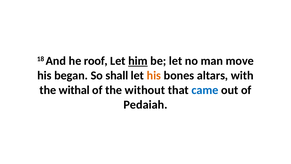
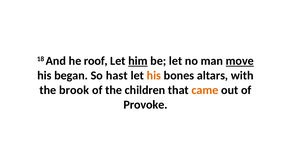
move underline: none -> present
shall: shall -> hast
withal: withal -> brook
without: without -> children
came colour: blue -> orange
Pedaiah: Pedaiah -> Provoke
